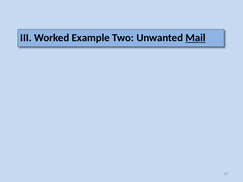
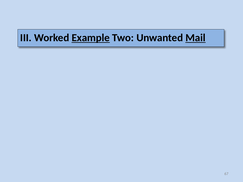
Example underline: none -> present
